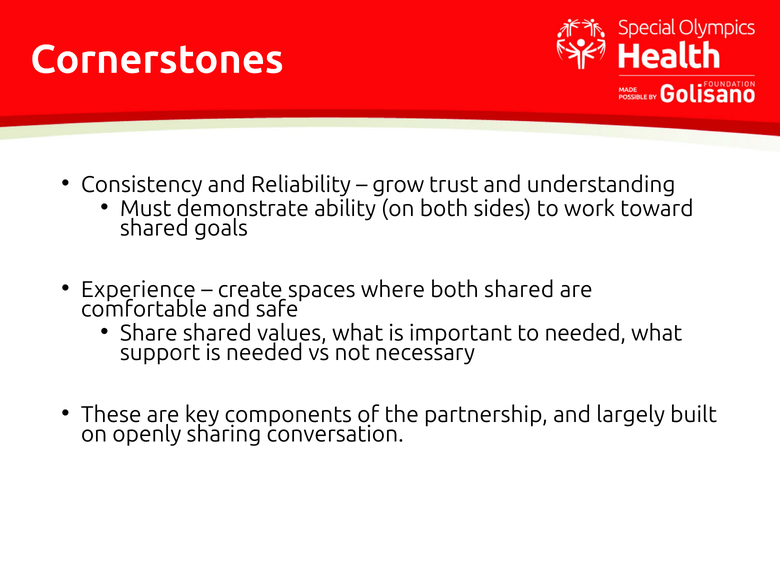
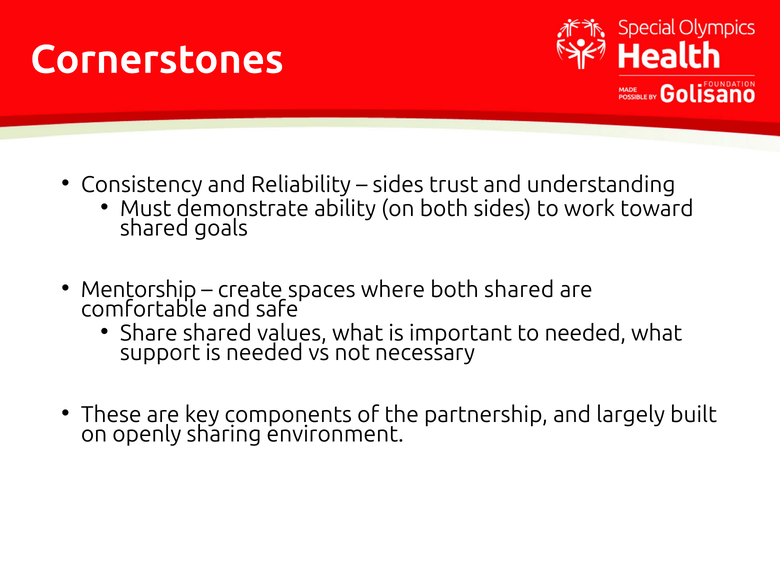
grow at (398, 185): grow -> sides
Experience: Experience -> Mentorship
conversation: conversation -> environment
